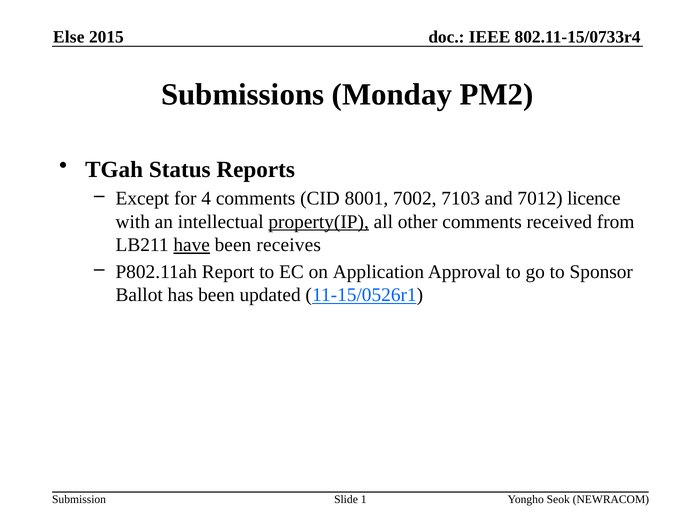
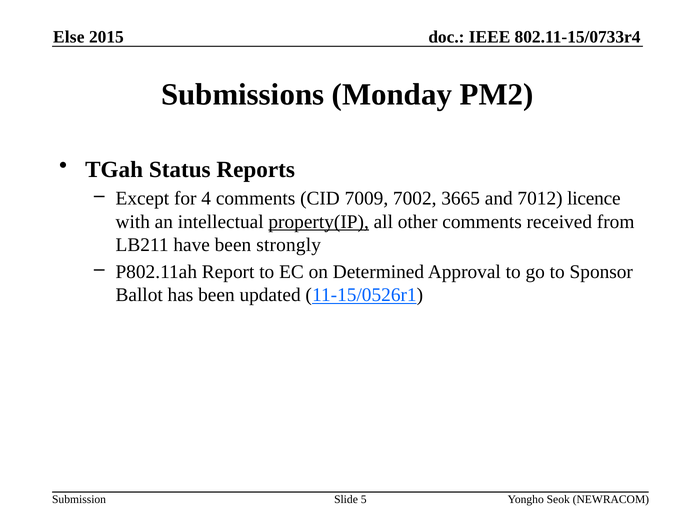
8001: 8001 -> 7009
7103: 7103 -> 3665
have underline: present -> none
receives: receives -> strongly
Application: Application -> Determined
1: 1 -> 5
